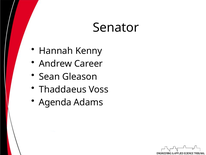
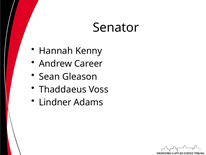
Agenda: Agenda -> Lindner
